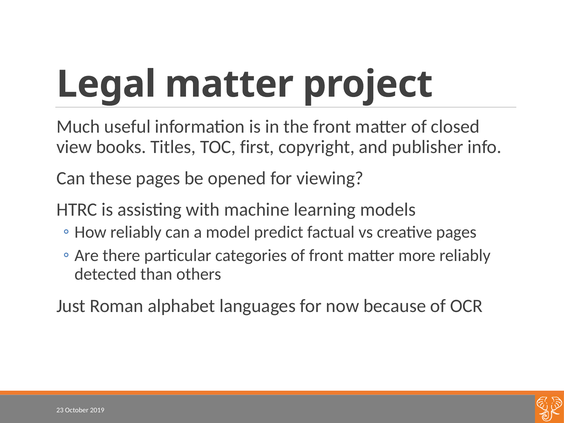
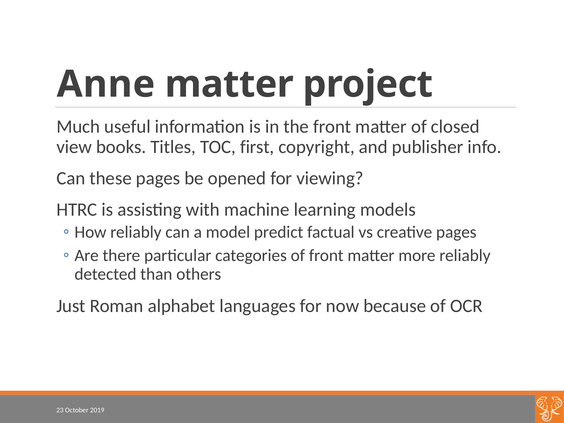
Legal: Legal -> Anne
